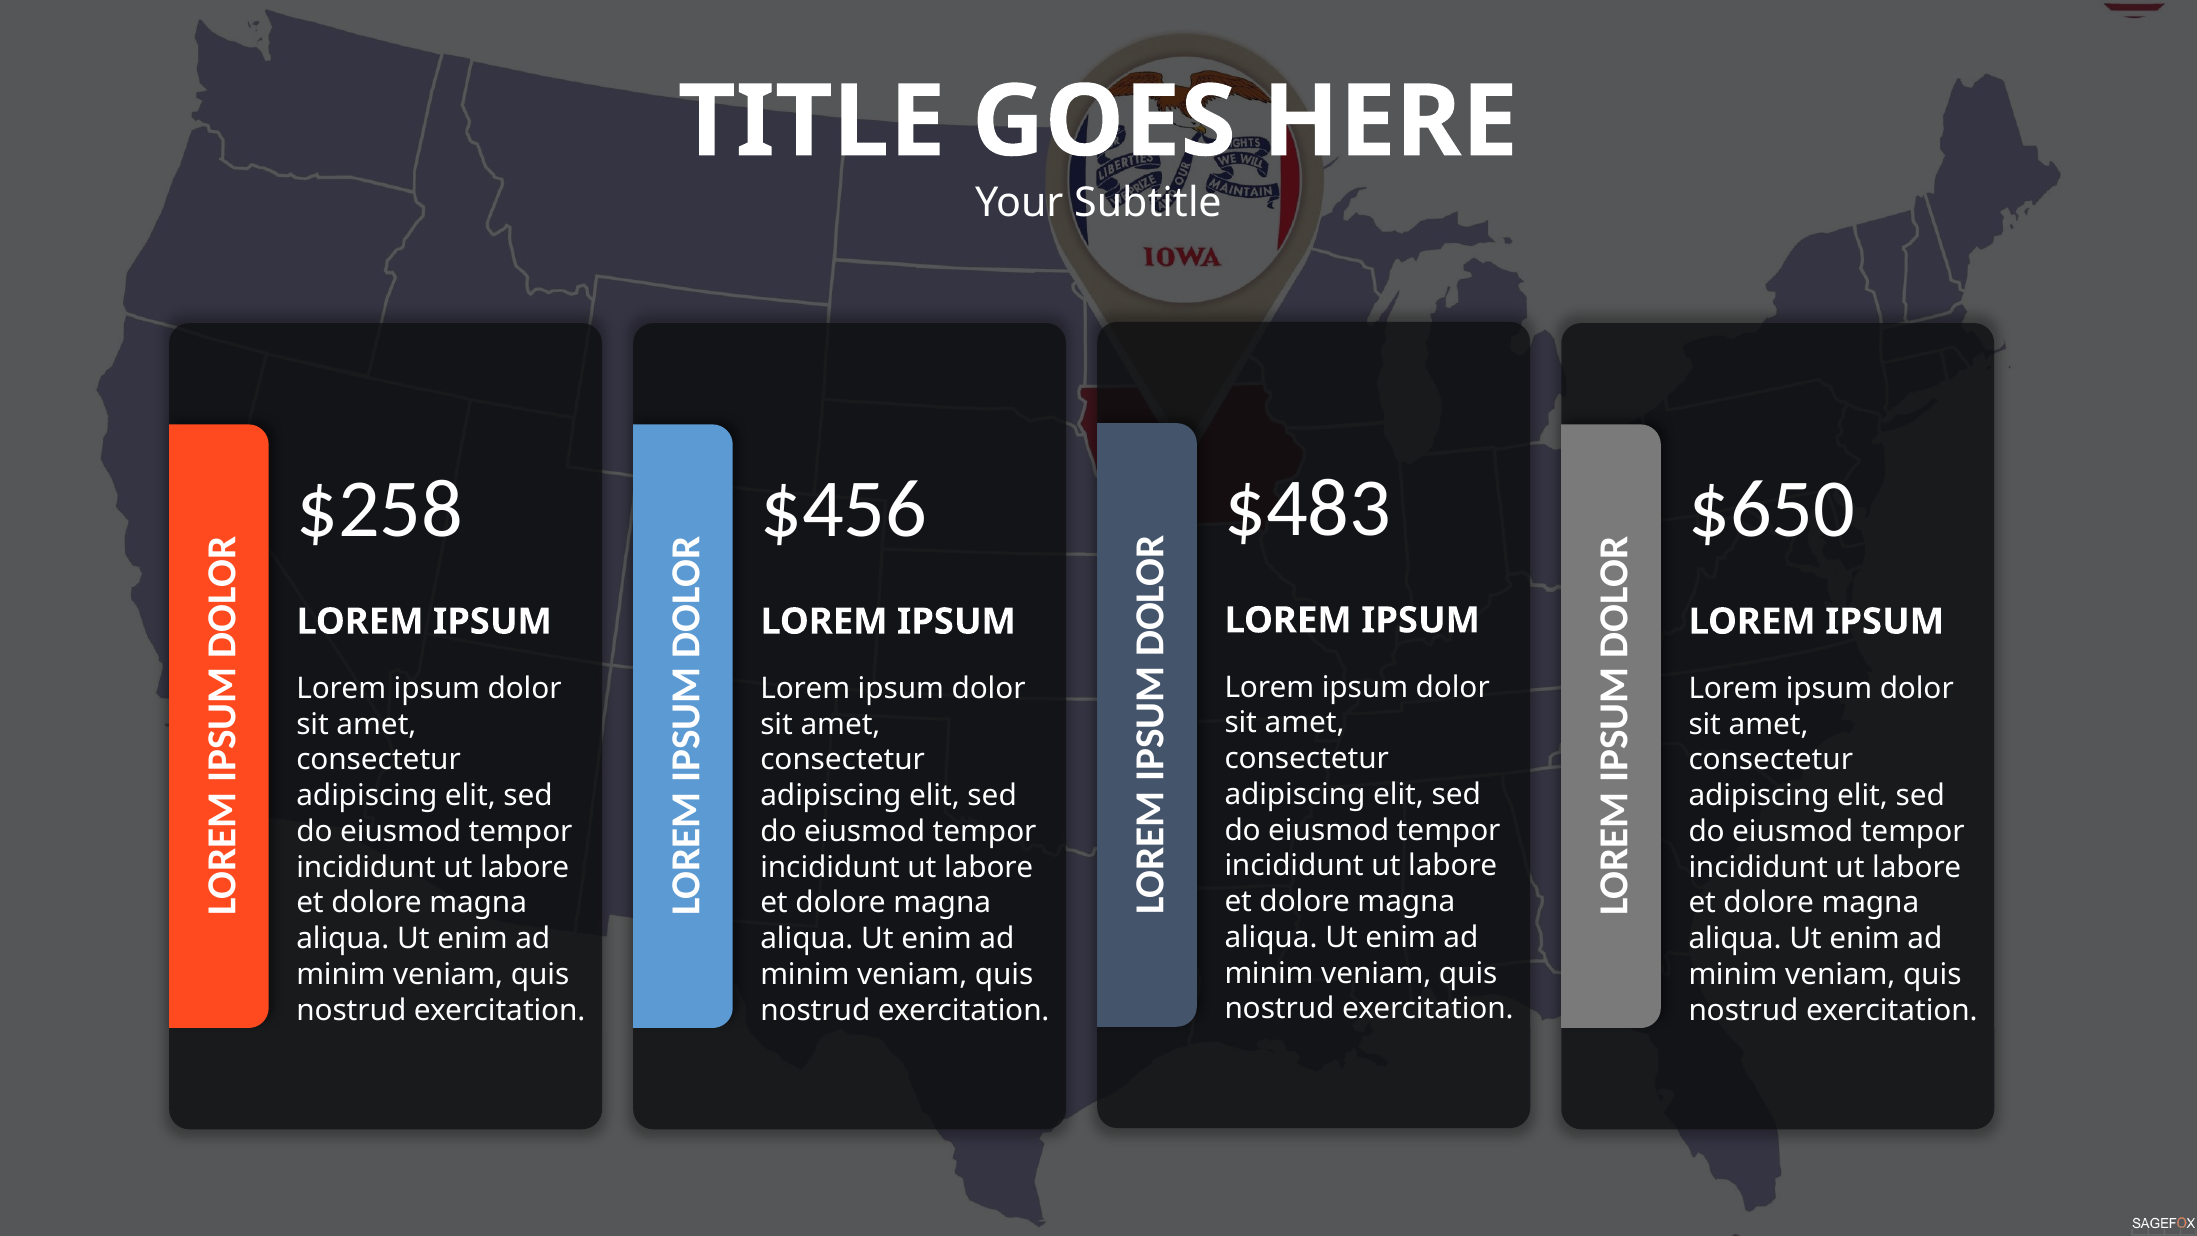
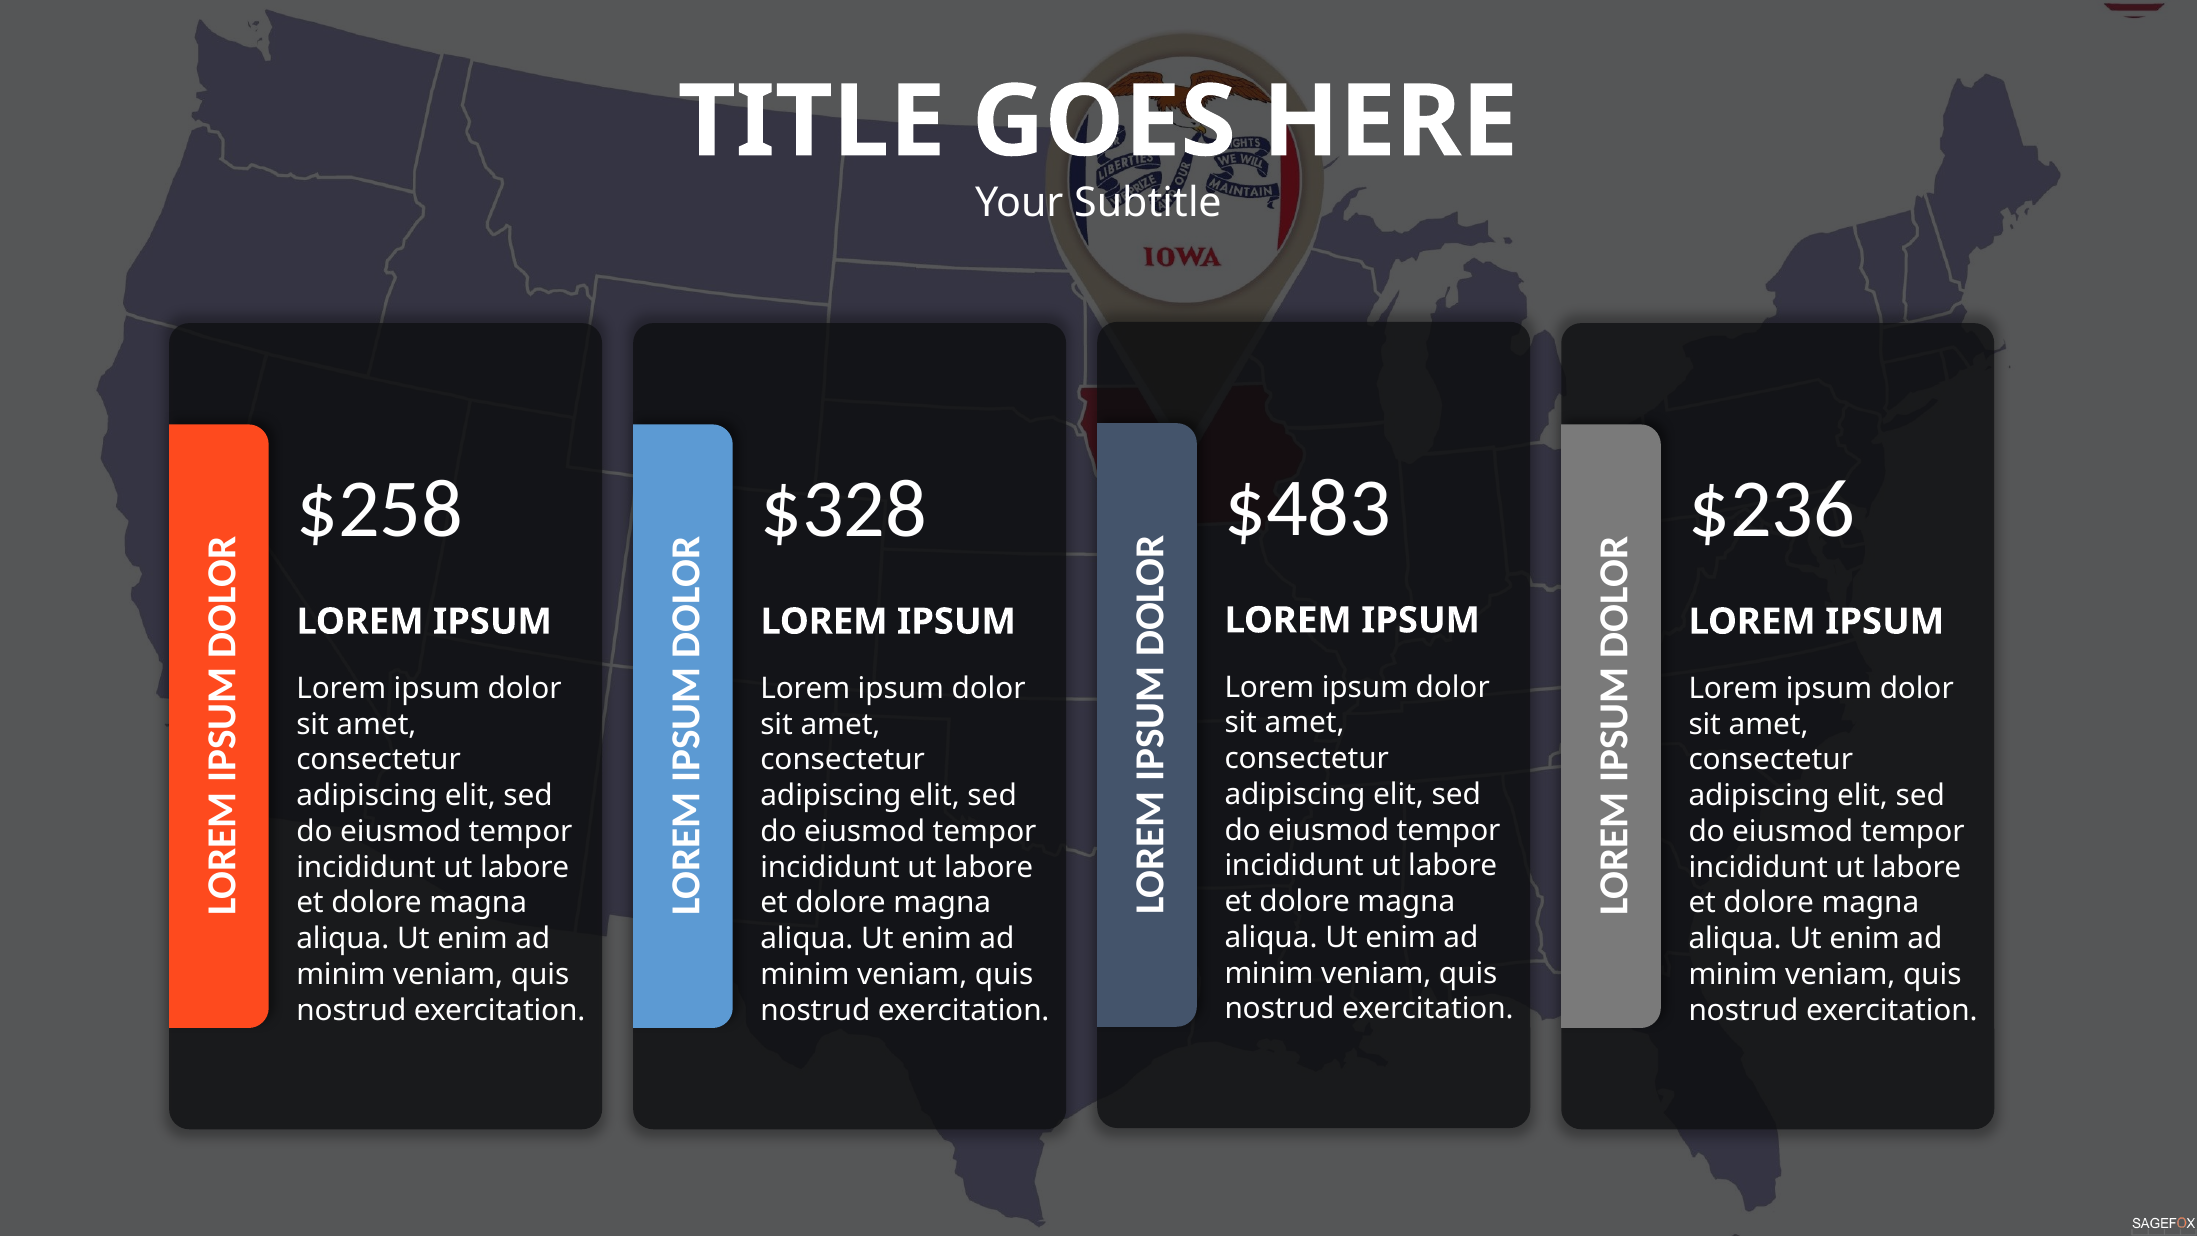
$456: $456 -> $328
$650: $650 -> $236
